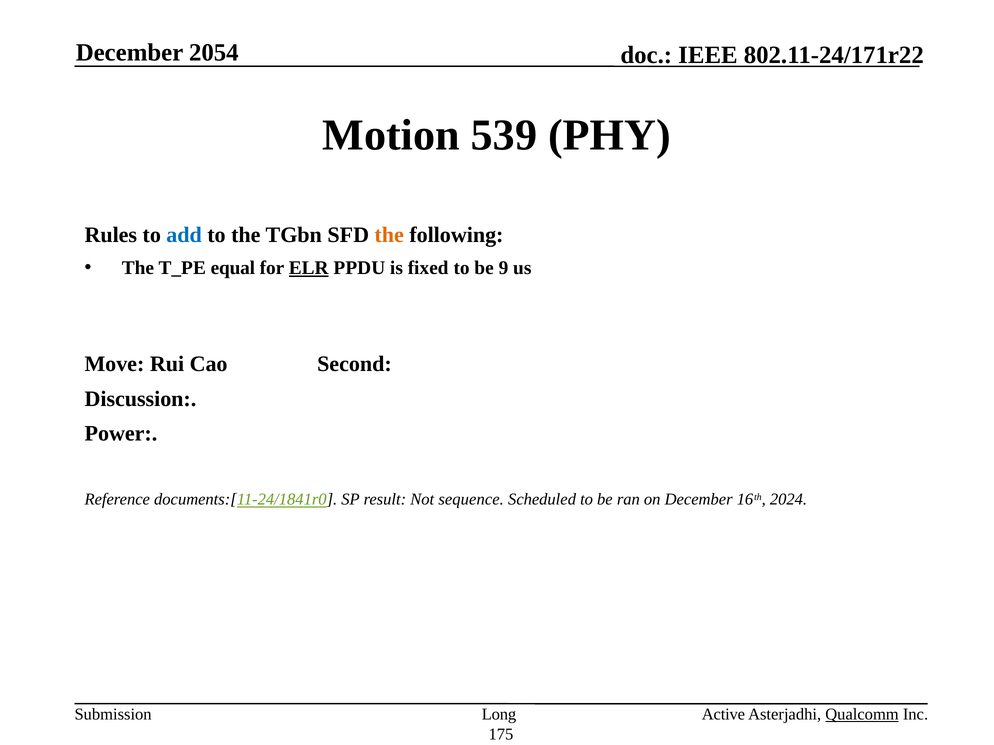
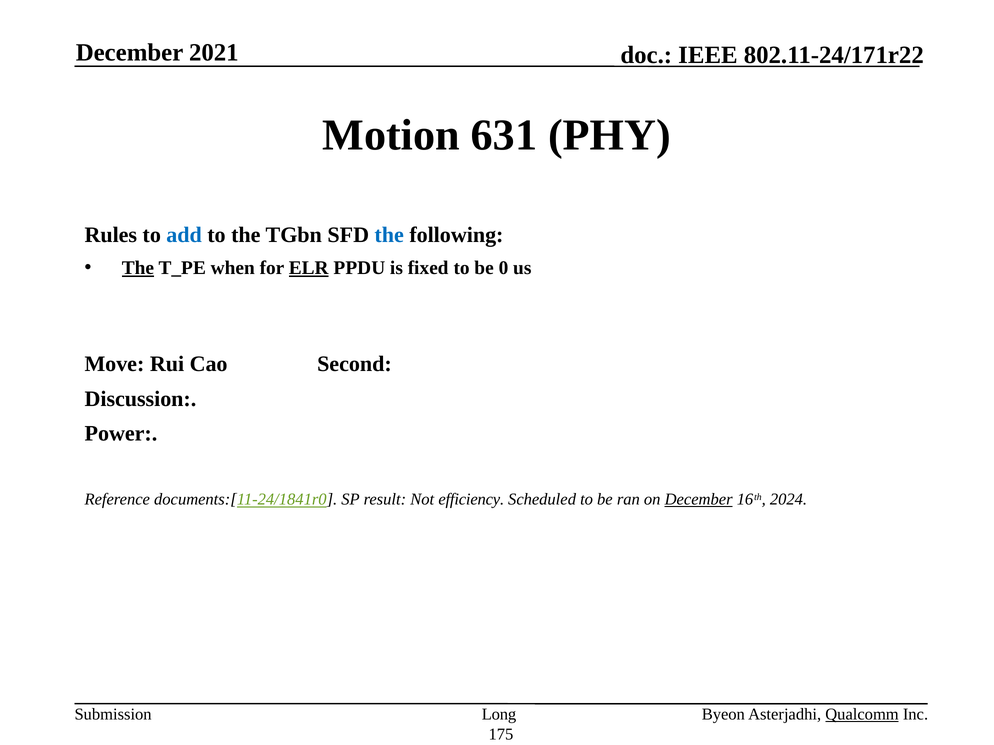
2054: 2054 -> 2021
539: 539 -> 631
the at (389, 235) colour: orange -> blue
The at (138, 268) underline: none -> present
equal: equal -> when
9: 9 -> 0
sequence: sequence -> efficiency
December at (699, 500) underline: none -> present
Active: Active -> Byeon
